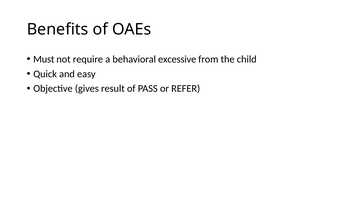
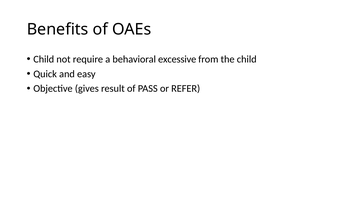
Must at (44, 59): Must -> Child
